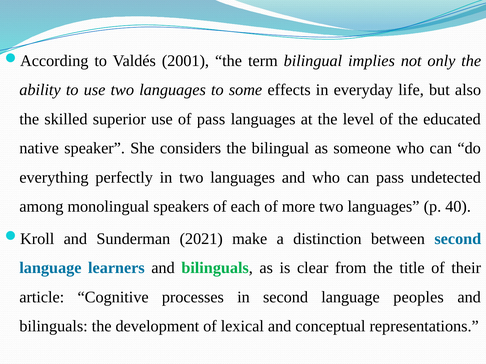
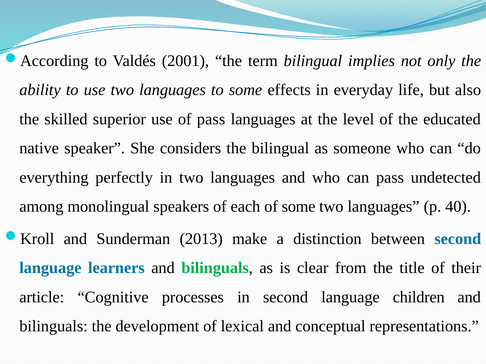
of more: more -> some
2021: 2021 -> 2013
peoples: peoples -> children
